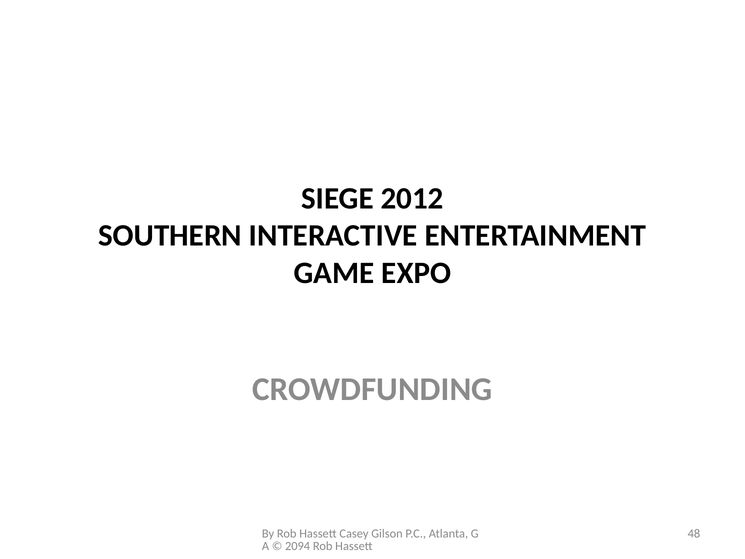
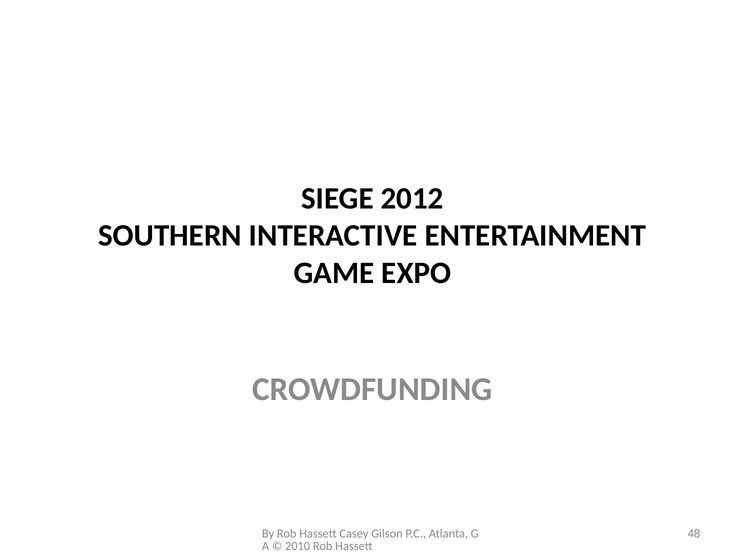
2094: 2094 -> 2010
